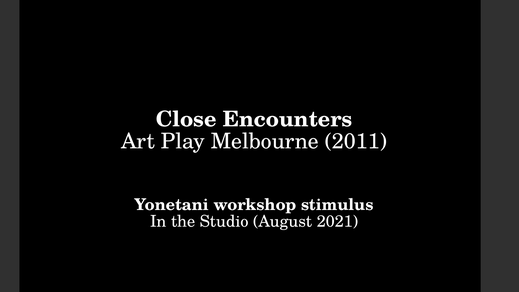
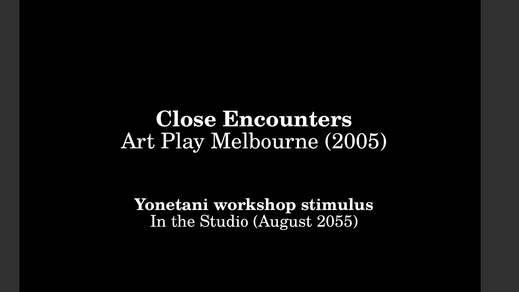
2011: 2011 -> 2005
2021: 2021 -> 2055
